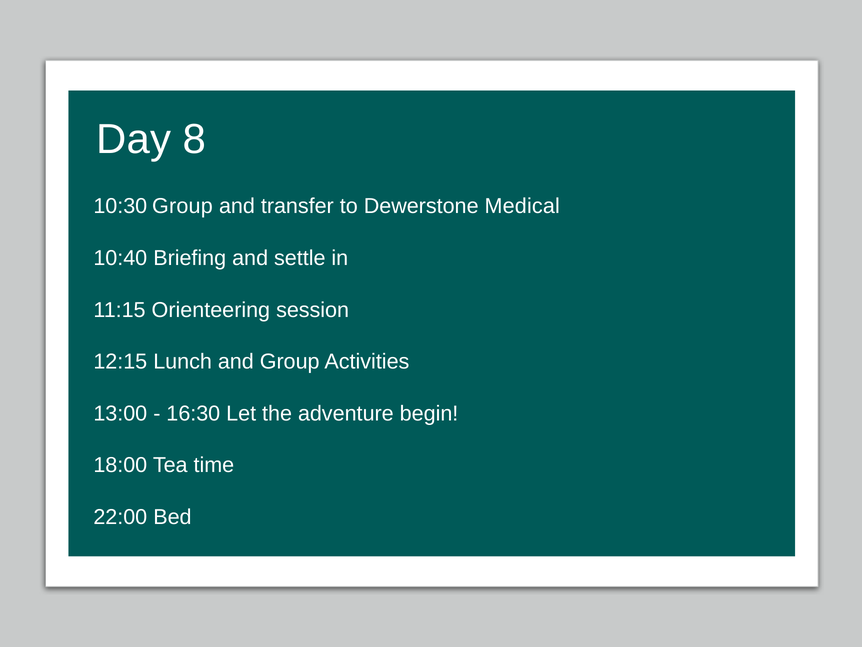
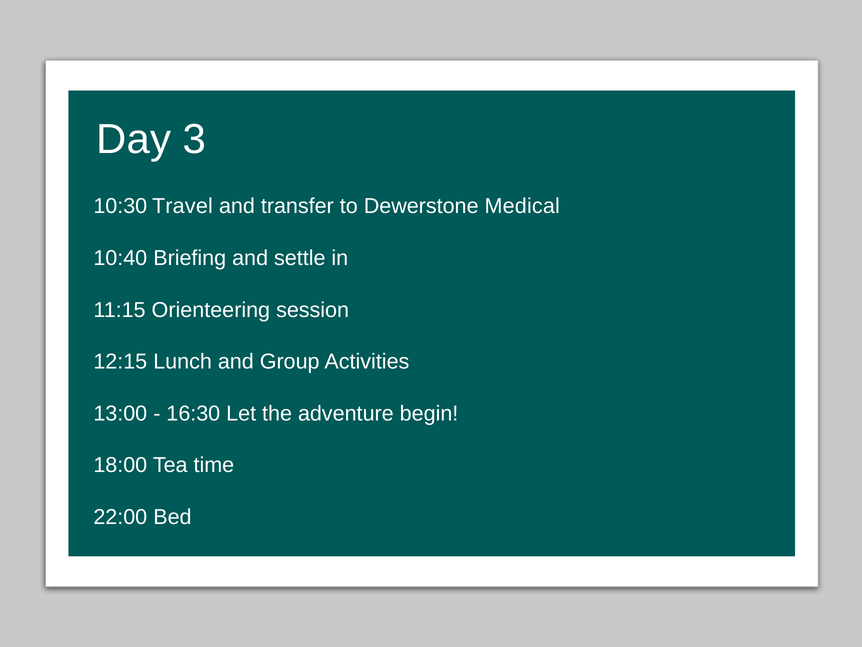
8: 8 -> 3
10:30 Group: Group -> Travel
